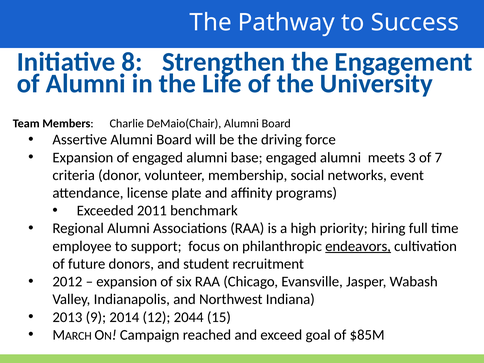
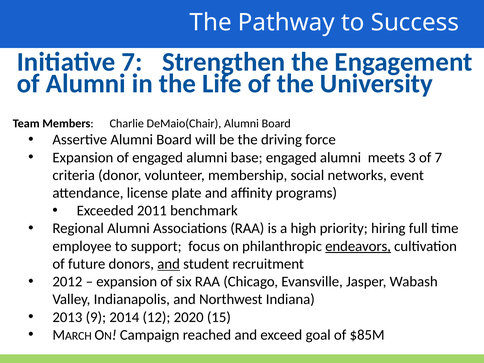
Initiative 8: 8 -> 7
and at (169, 264) underline: none -> present
2044: 2044 -> 2020
